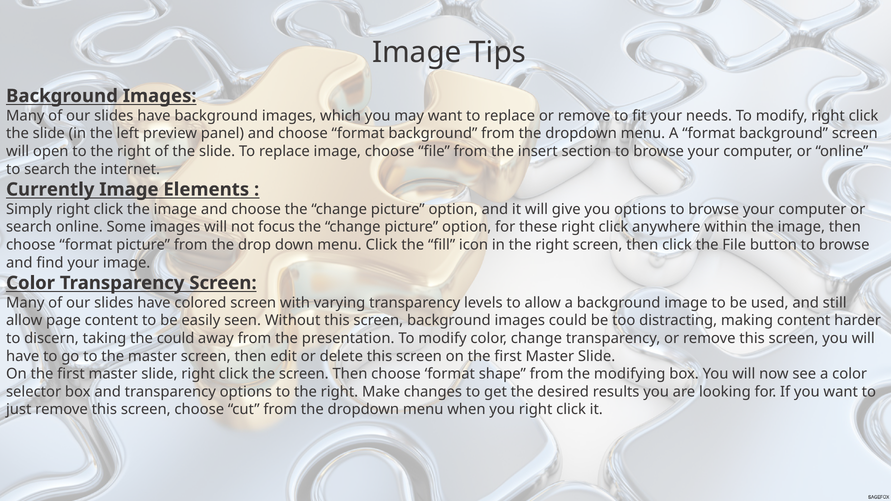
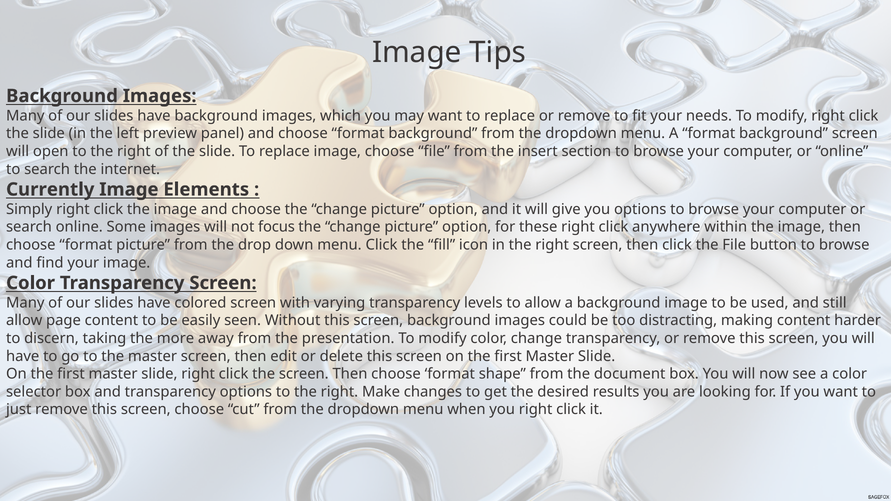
the could: could -> more
modifying: modifying -> document
